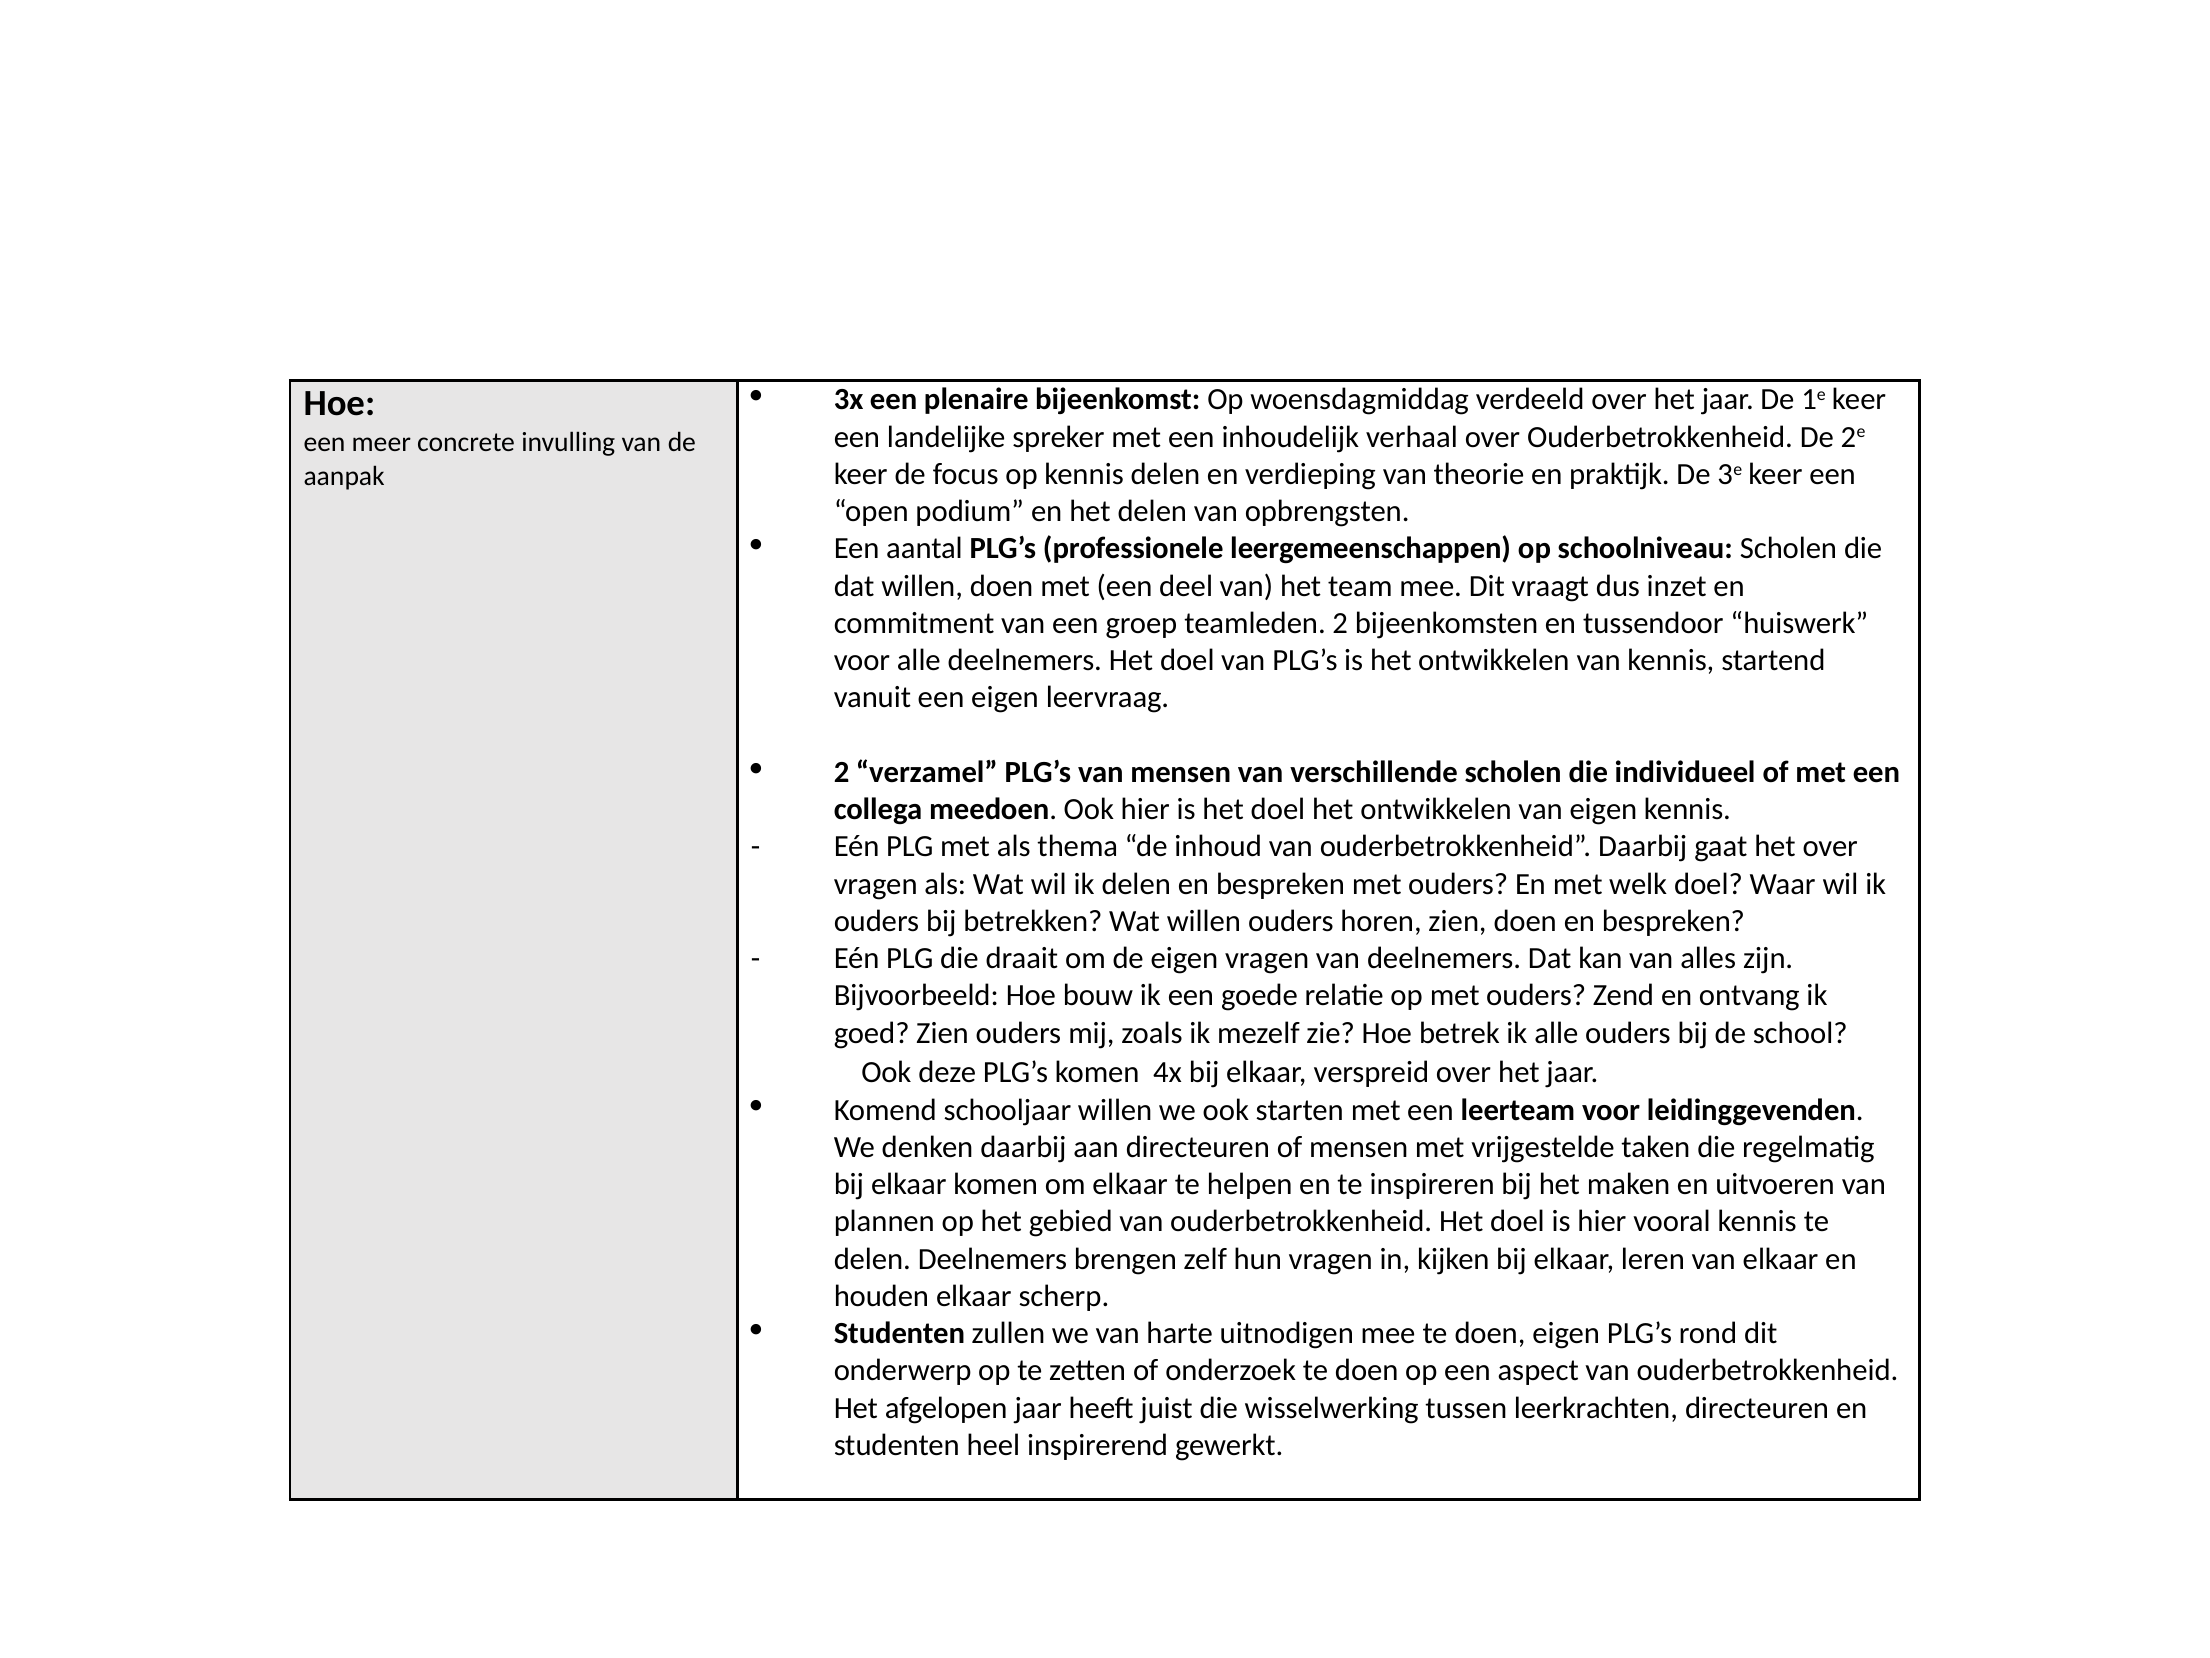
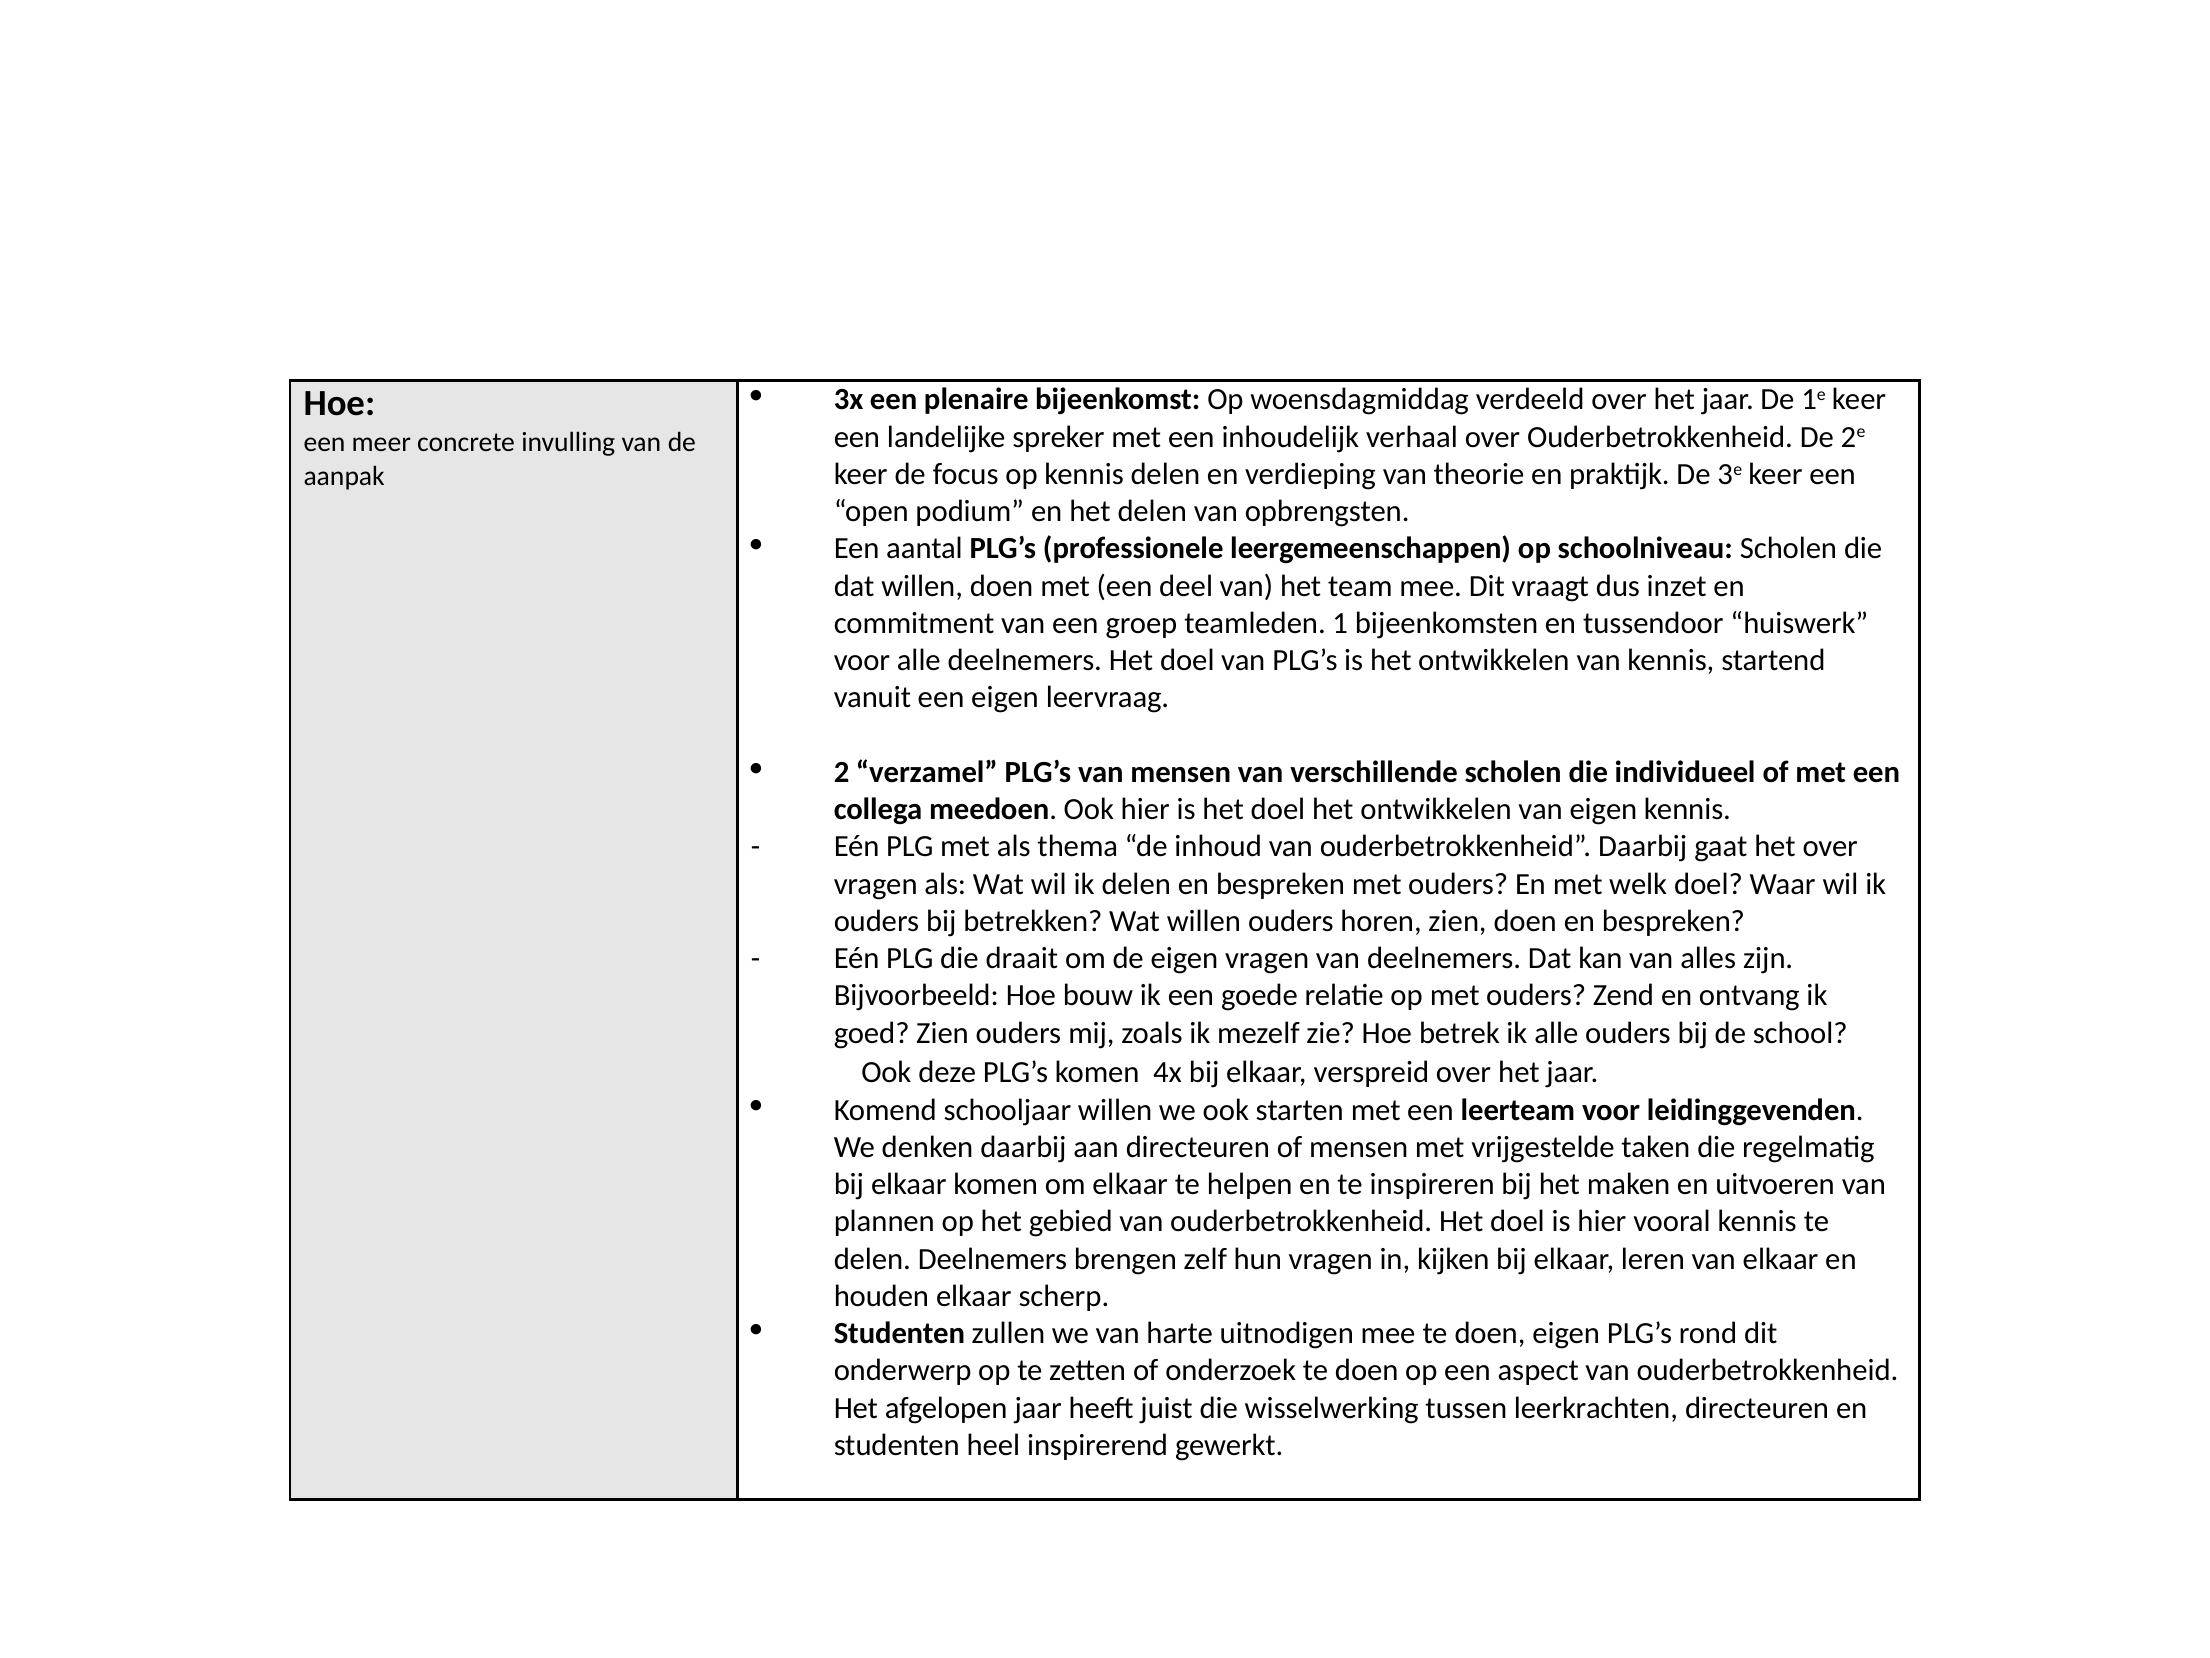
teamleden 2: 2 -> 1
